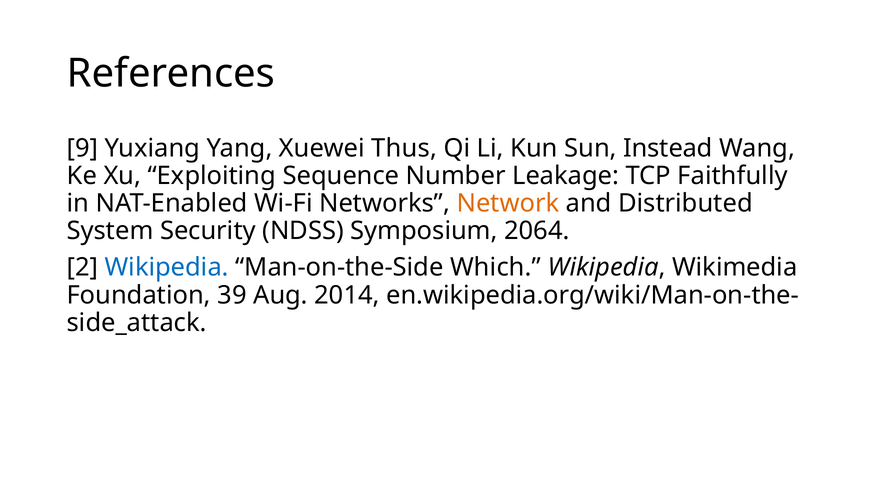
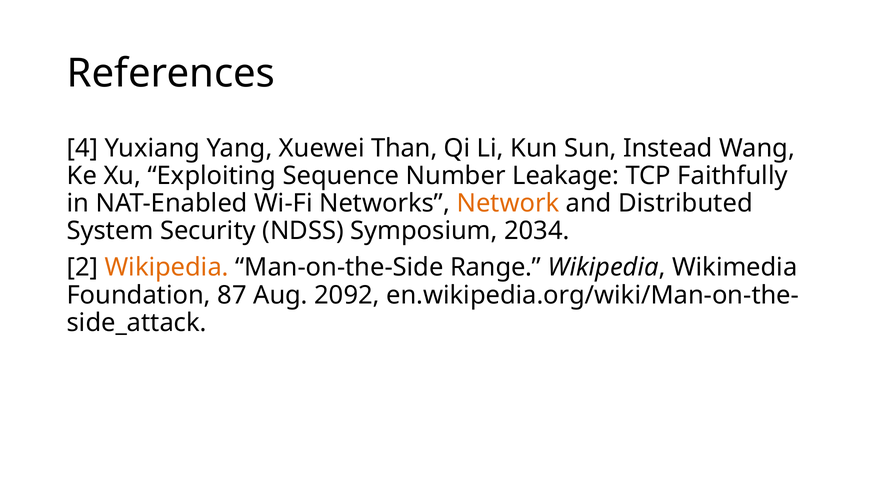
9: 9 -> 4
Thus: Thus -> Than
2064: 2064 -> 2034
Wikipedia at (167, 267) colour: blue -> orange
Which: Which -> Range
39: 39 -> 87
2014: 2014 -> 2092
